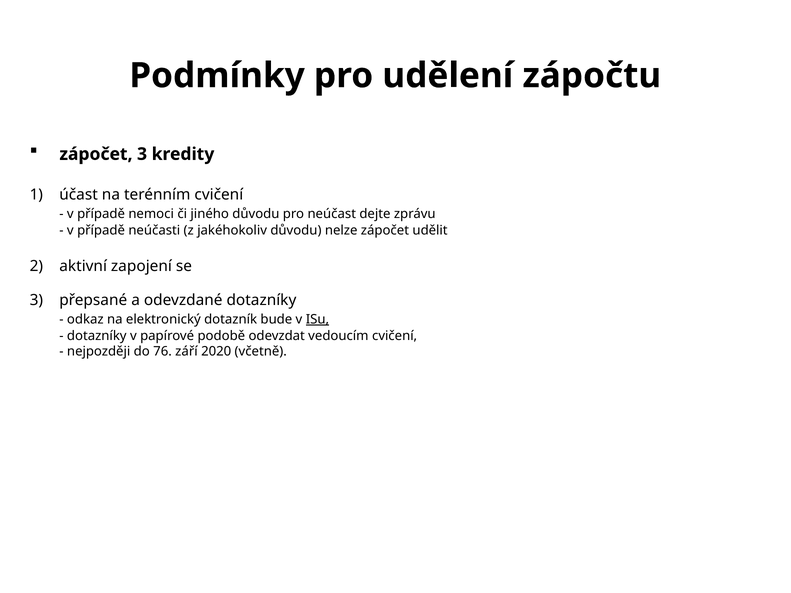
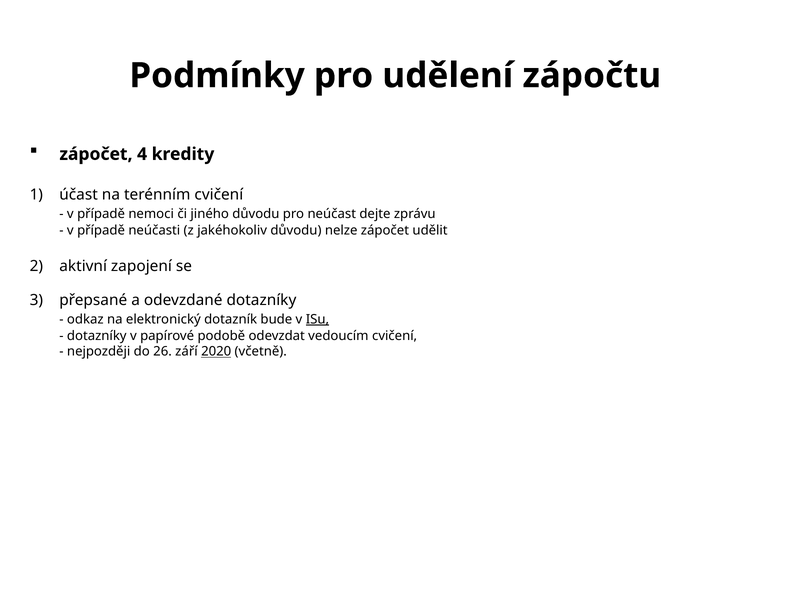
zápočet 3: 3 -> 4
76: 76 -> 26
2020 underline: none -> present
